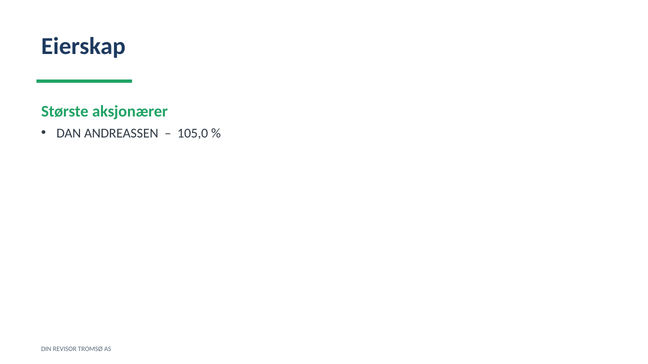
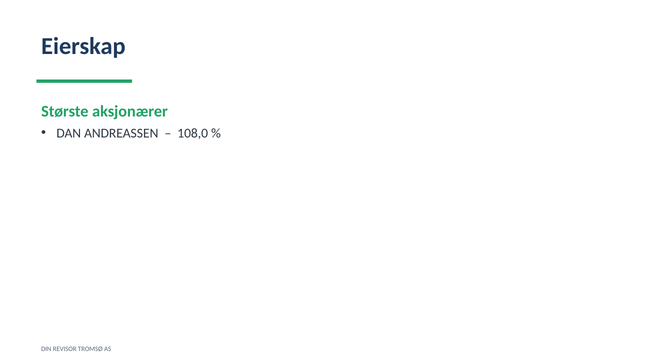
105,0: 105,0 -> 108,0
